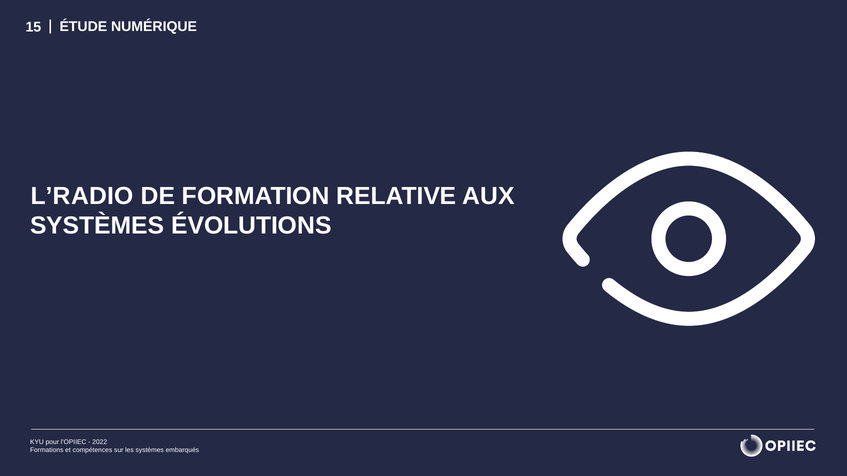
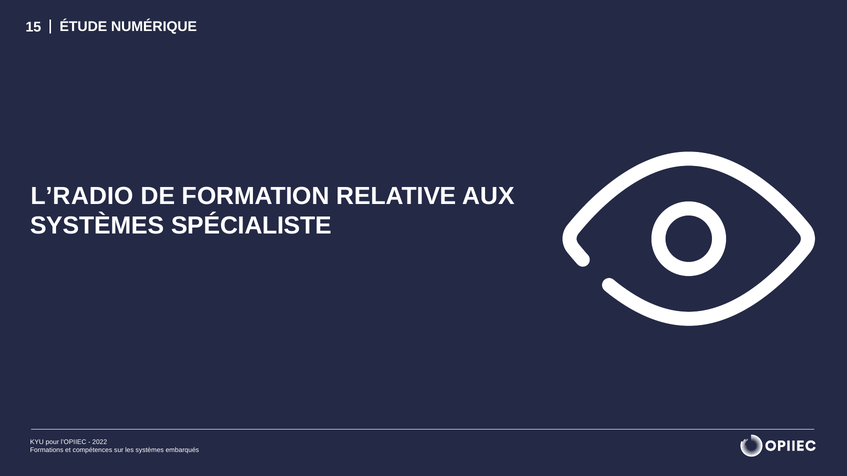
ÉVOLUTIONS: ÉVOLUTIONS -> SPÉCIALISTE
